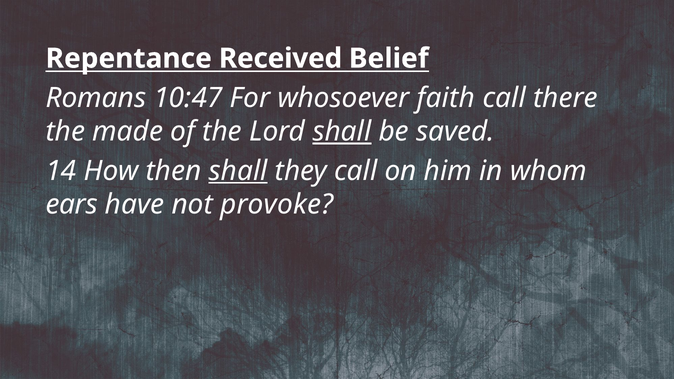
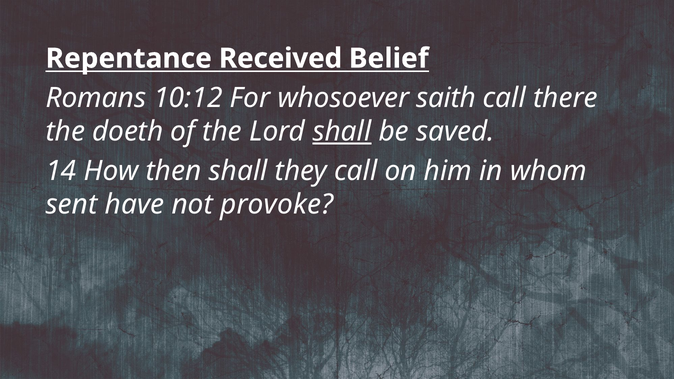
10:47: 10:47 -> 10:12
faith: faith -> saith
made: made -> doeth
shall at (238, 171) underline: present -> none
ears: ears -> sent
